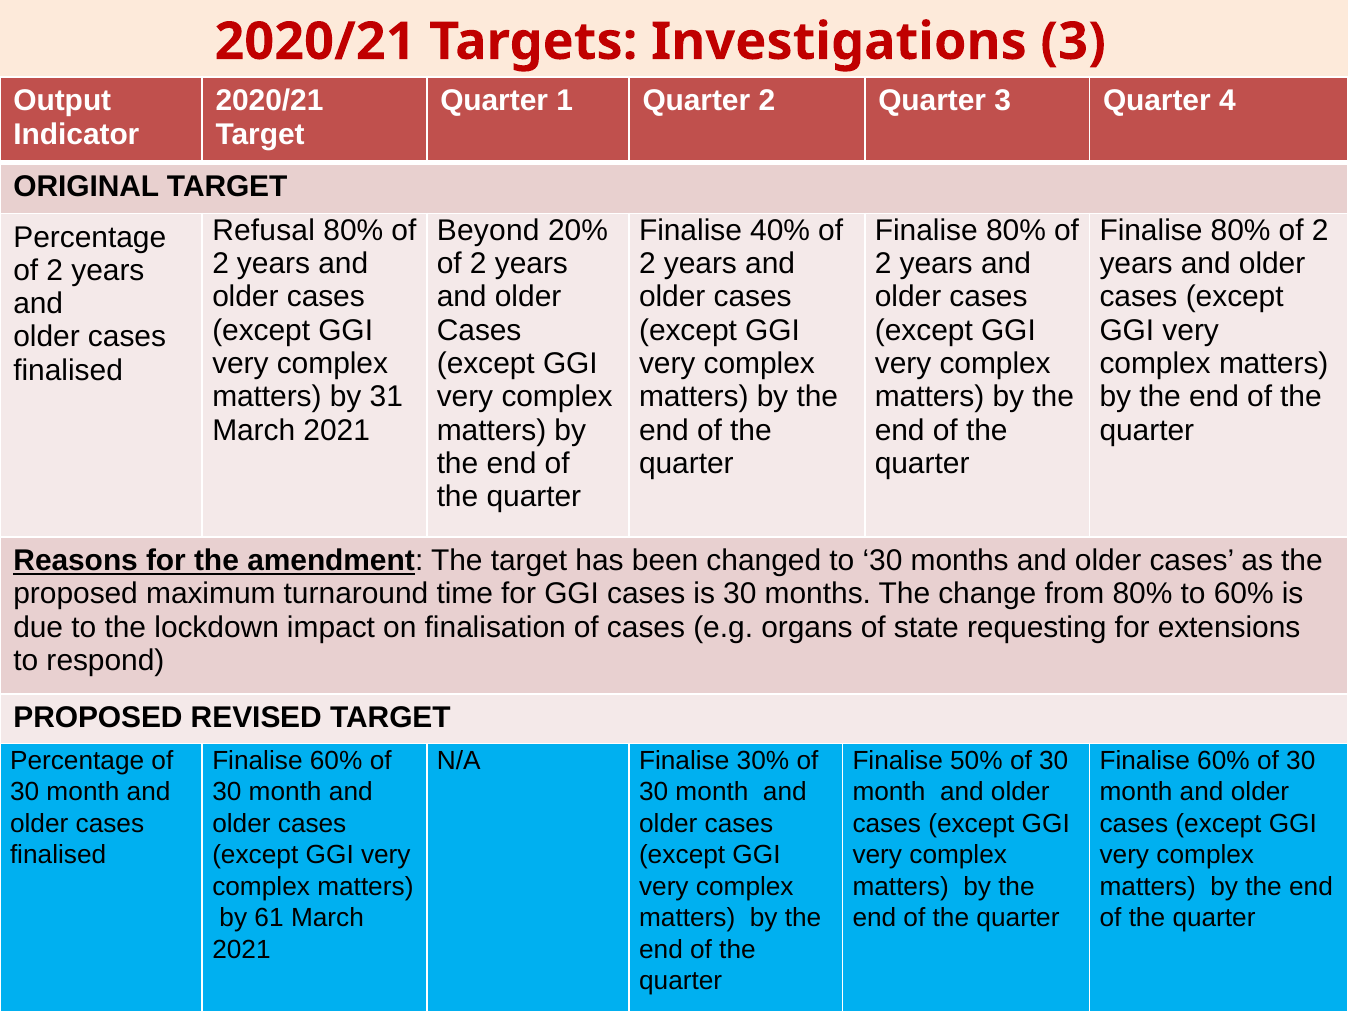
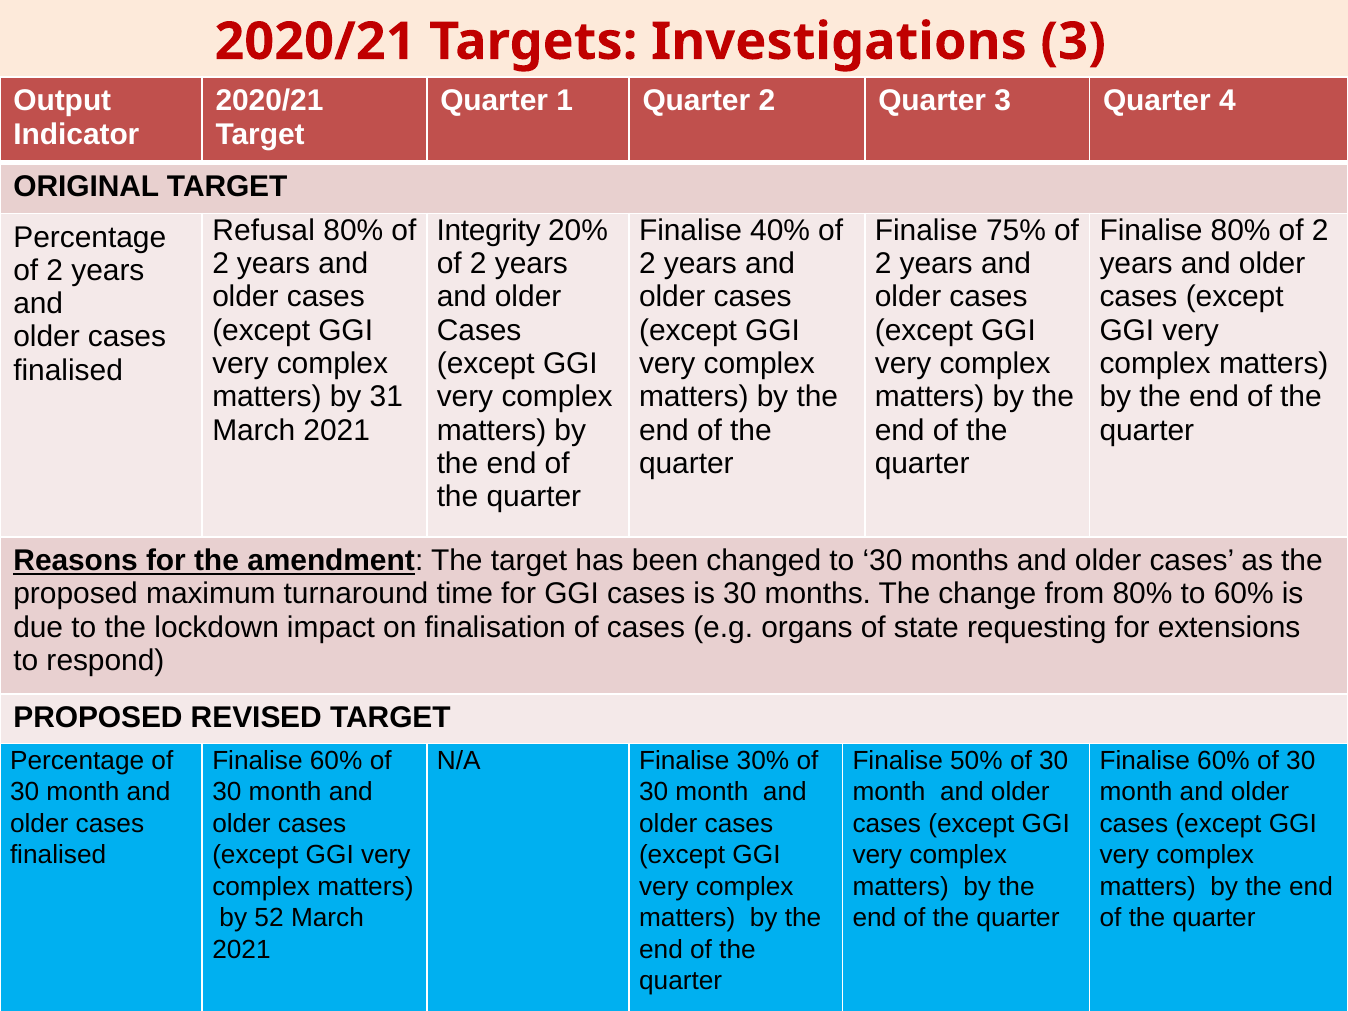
Beyond: Beyond -> Integrity
80% at (1016, 230): 80% -> 75%
61: 61 -> 52
